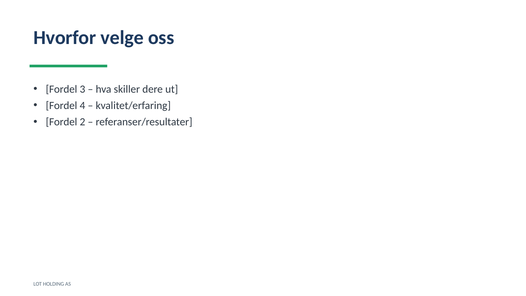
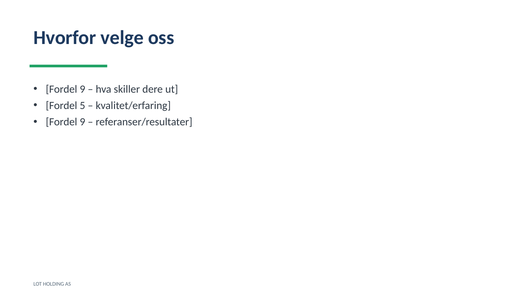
3 at (82, 89): 3 -> 9
4: 4 -> 5
2 at (82, 122): 2 -> 9
